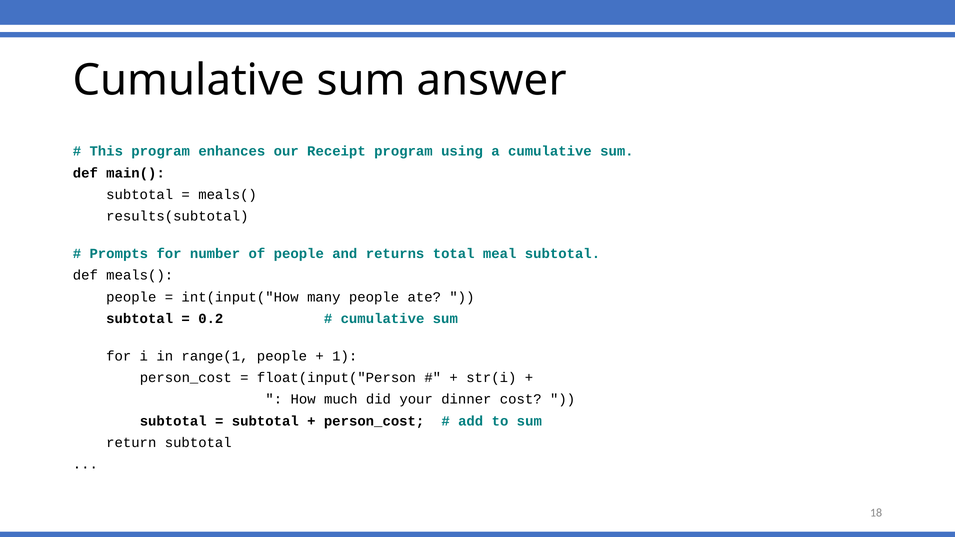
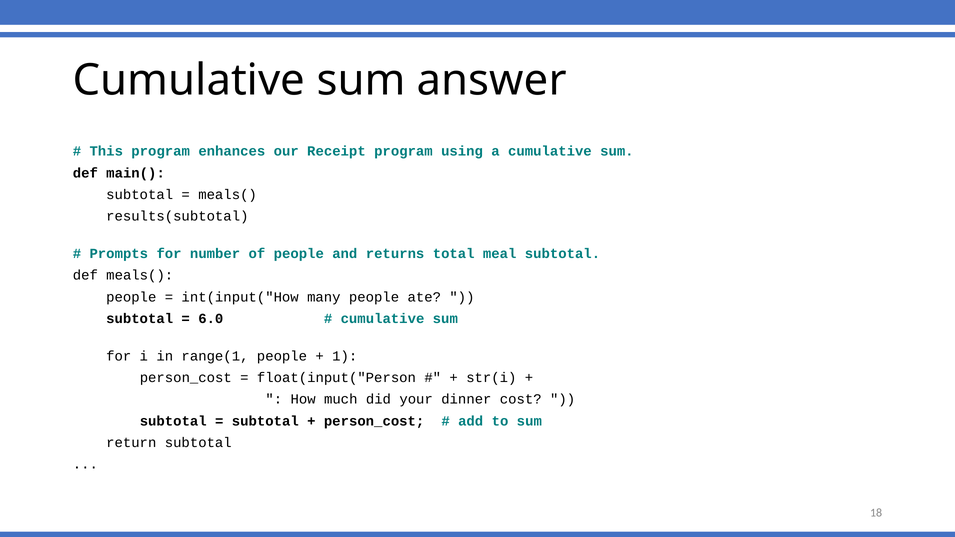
0.2: 0.2 -> 6.0
